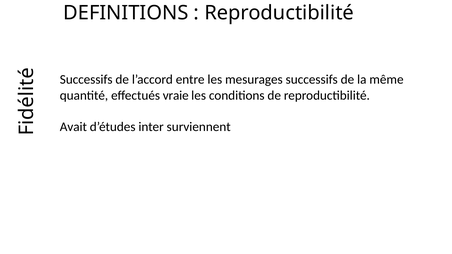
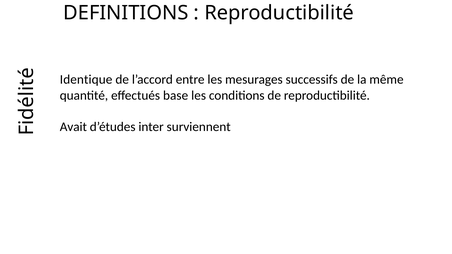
Successifs at (86, 80): Successifs -> Identique
vraie: vraie -> base
